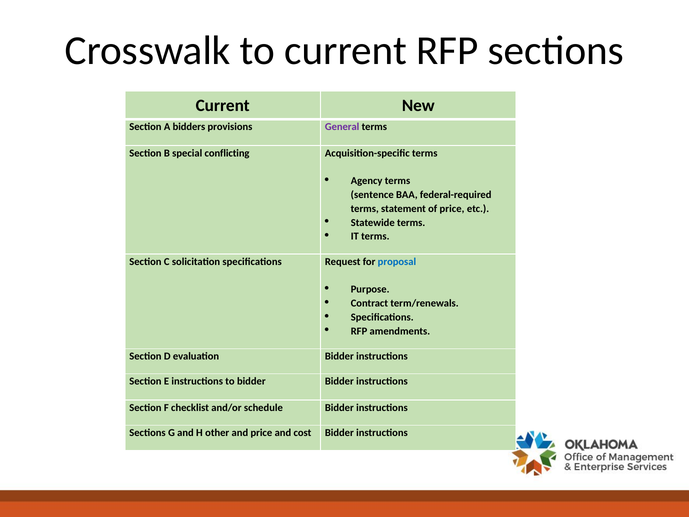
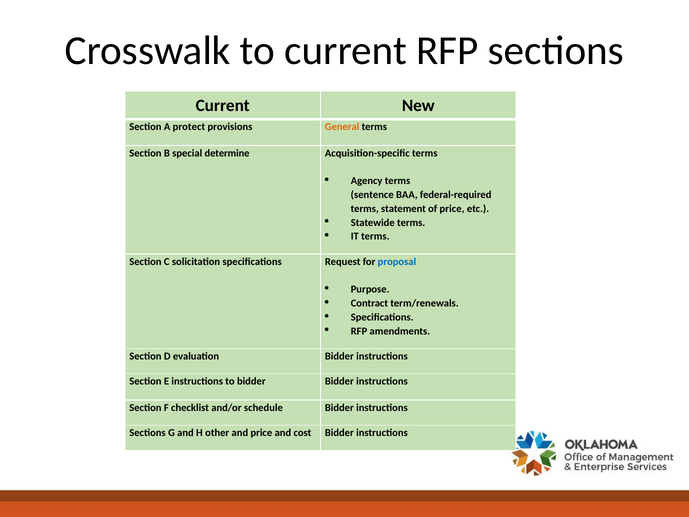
bidders: bidders -> protect
General colour: purple -> orange
conflicting: conflicting -> determine
